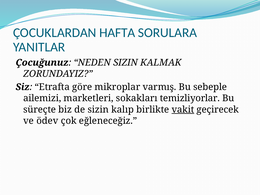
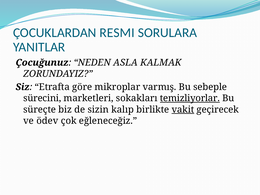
HAFTA: HAFTA -> RESMI
NEDEN SIZIN: SIZIN -> ASLA
ailemizi: ailemizi -> sürecini
temizliyorlar underline: none -> present
